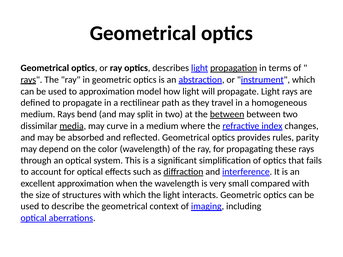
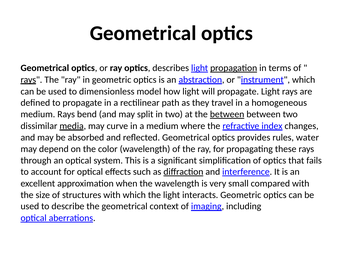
to approximation: approximation -> dimensionless
parity: parity -> water
